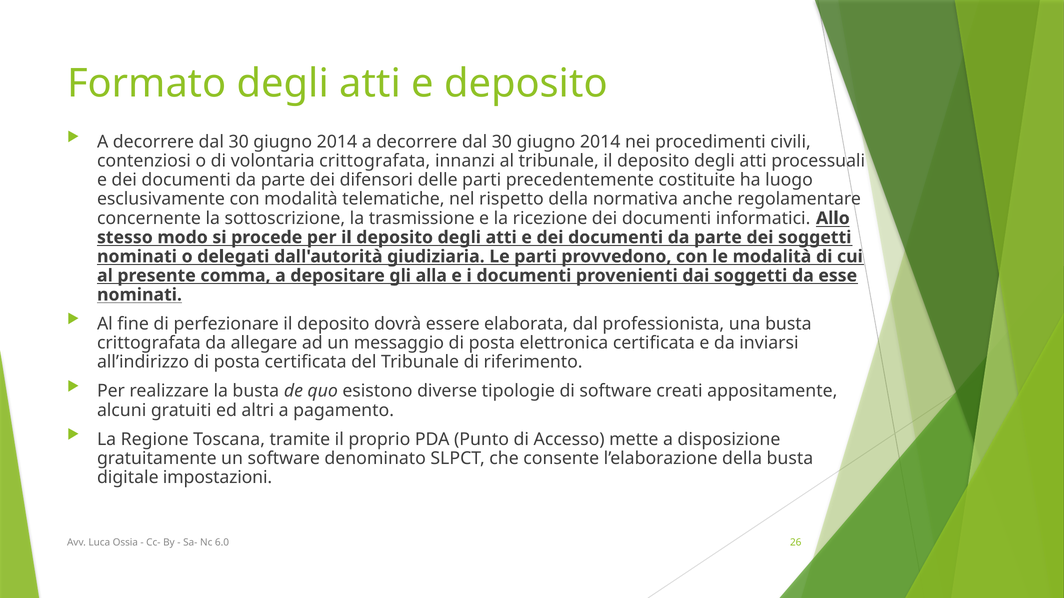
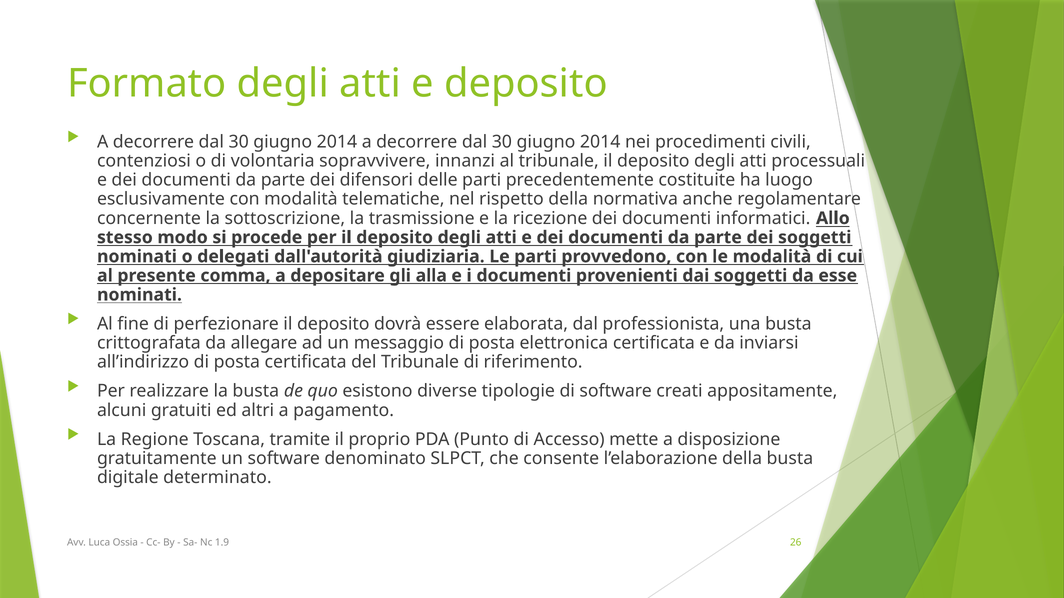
volontaria crittografata: crittografata -> sopravvivere
impostazioni: impostazioni -> determinato
6.0: 6.0 -> 1.9
